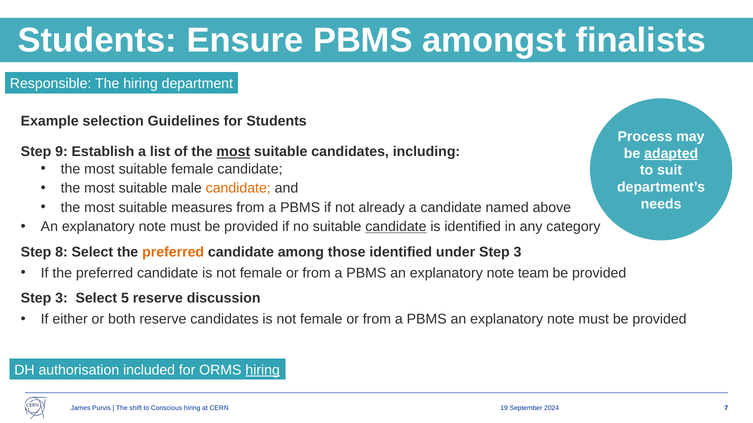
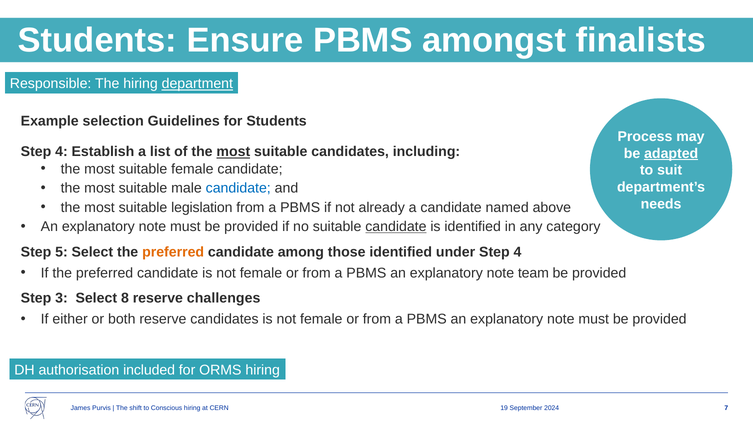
department underline: none -> present
9 at (61, 152): 9 -> 4
candidate at (238, 188) colour: orange -> blue
measures: measures -> legislation
8: 8 -> 5
under Step 3: 3 -> 4
5: 5 -> 8
discussion: discussion -> challenges
hiring at (263, 370) underline: present -> none
